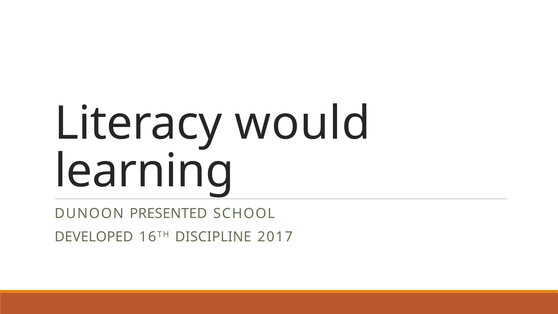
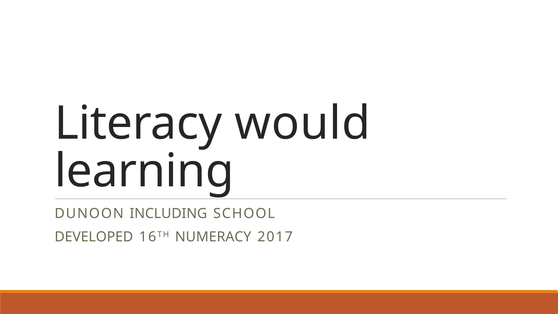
PRESENTED: PRESENTED -> INCLUDING
DISCIPLINE: DISCIPLINE -> NUMERACY
